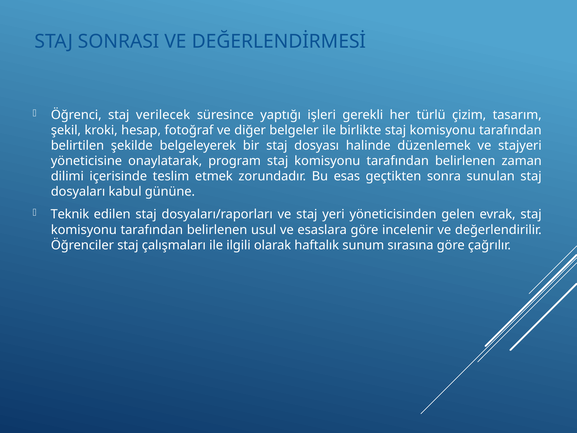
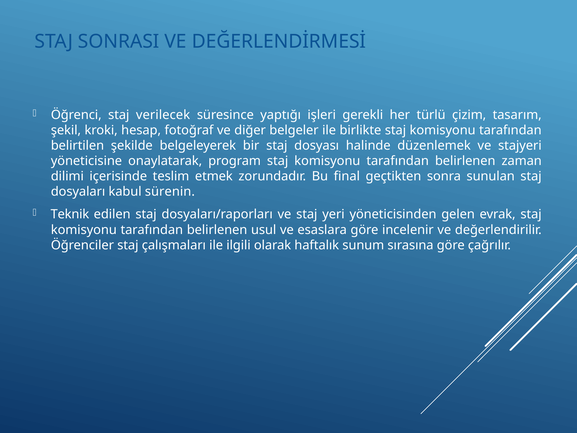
esas: esas -> final
gününe: gününe -> sürenin
